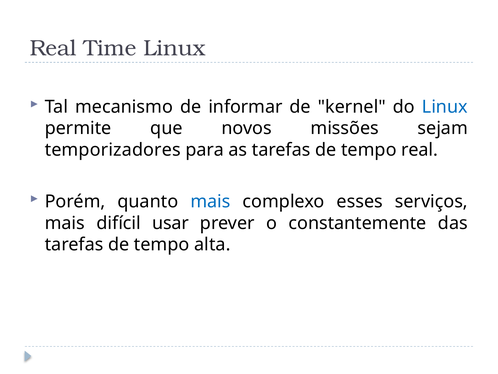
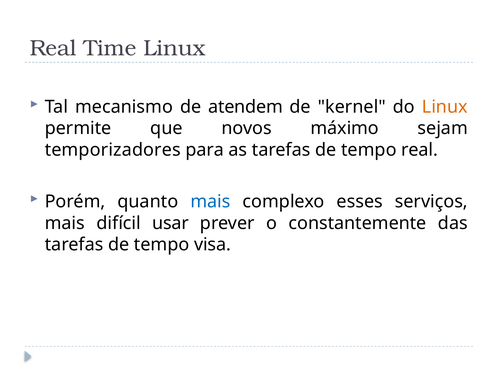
informar: informar -> atendem
Linux at (445, 107) colour: blue -> orange
missões: missões -> máximo
alta: alta -> visa
